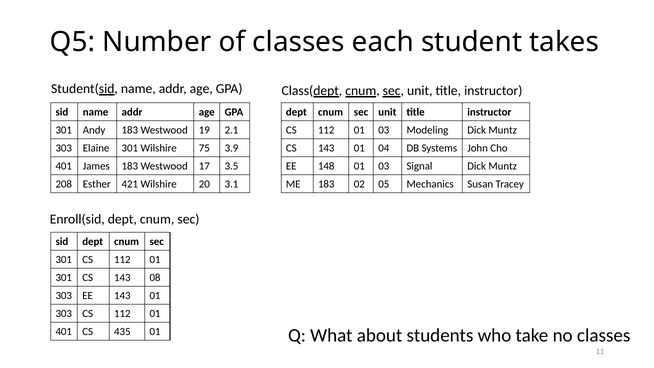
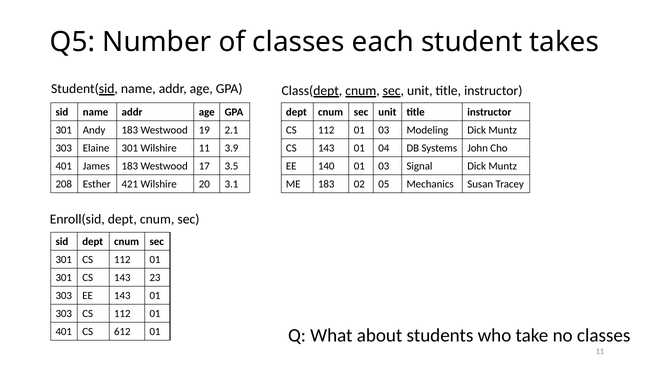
Wilshire 75: 75 -> 11
148: 148 -> 140
08: 08 -> 23
435: 435 -> 612
